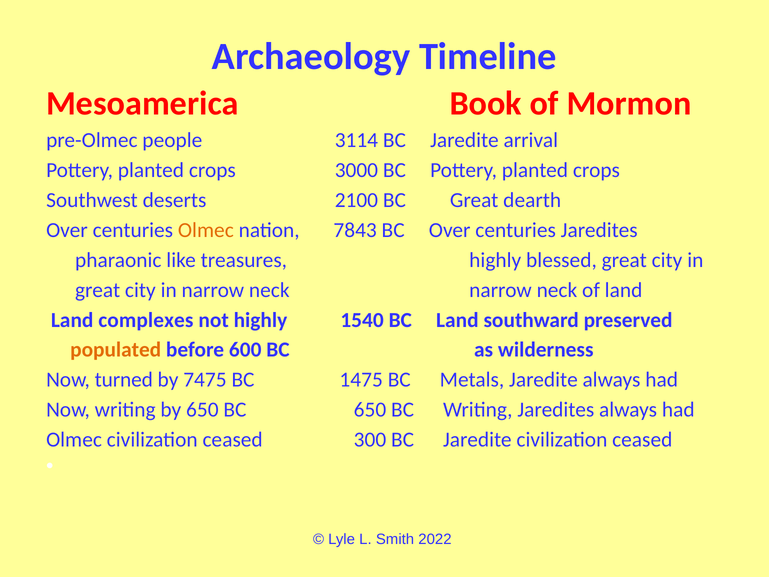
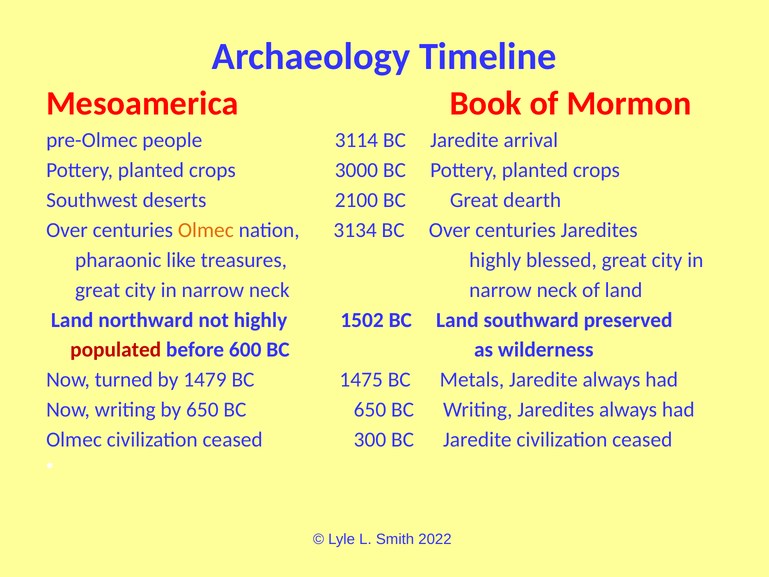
7843: 7843 -> 3134
complexes: complexes -> northward
1540: 1540 -> 1502
populated colour: orange -> red
7475: 7475 -> 1479
